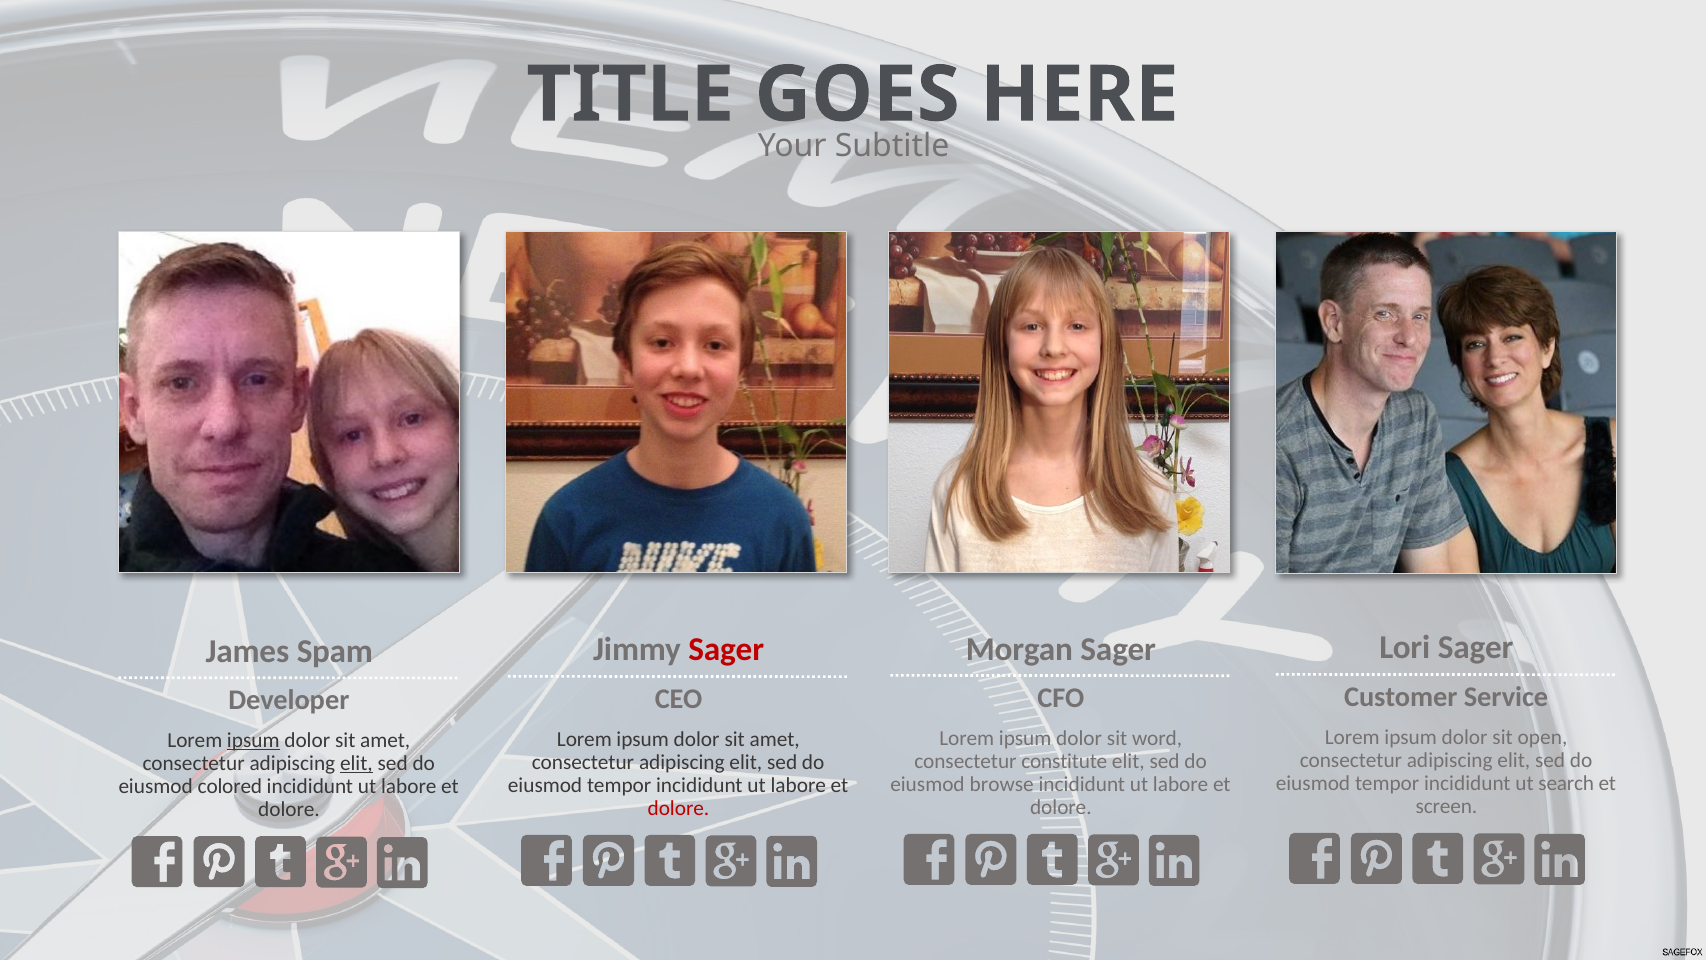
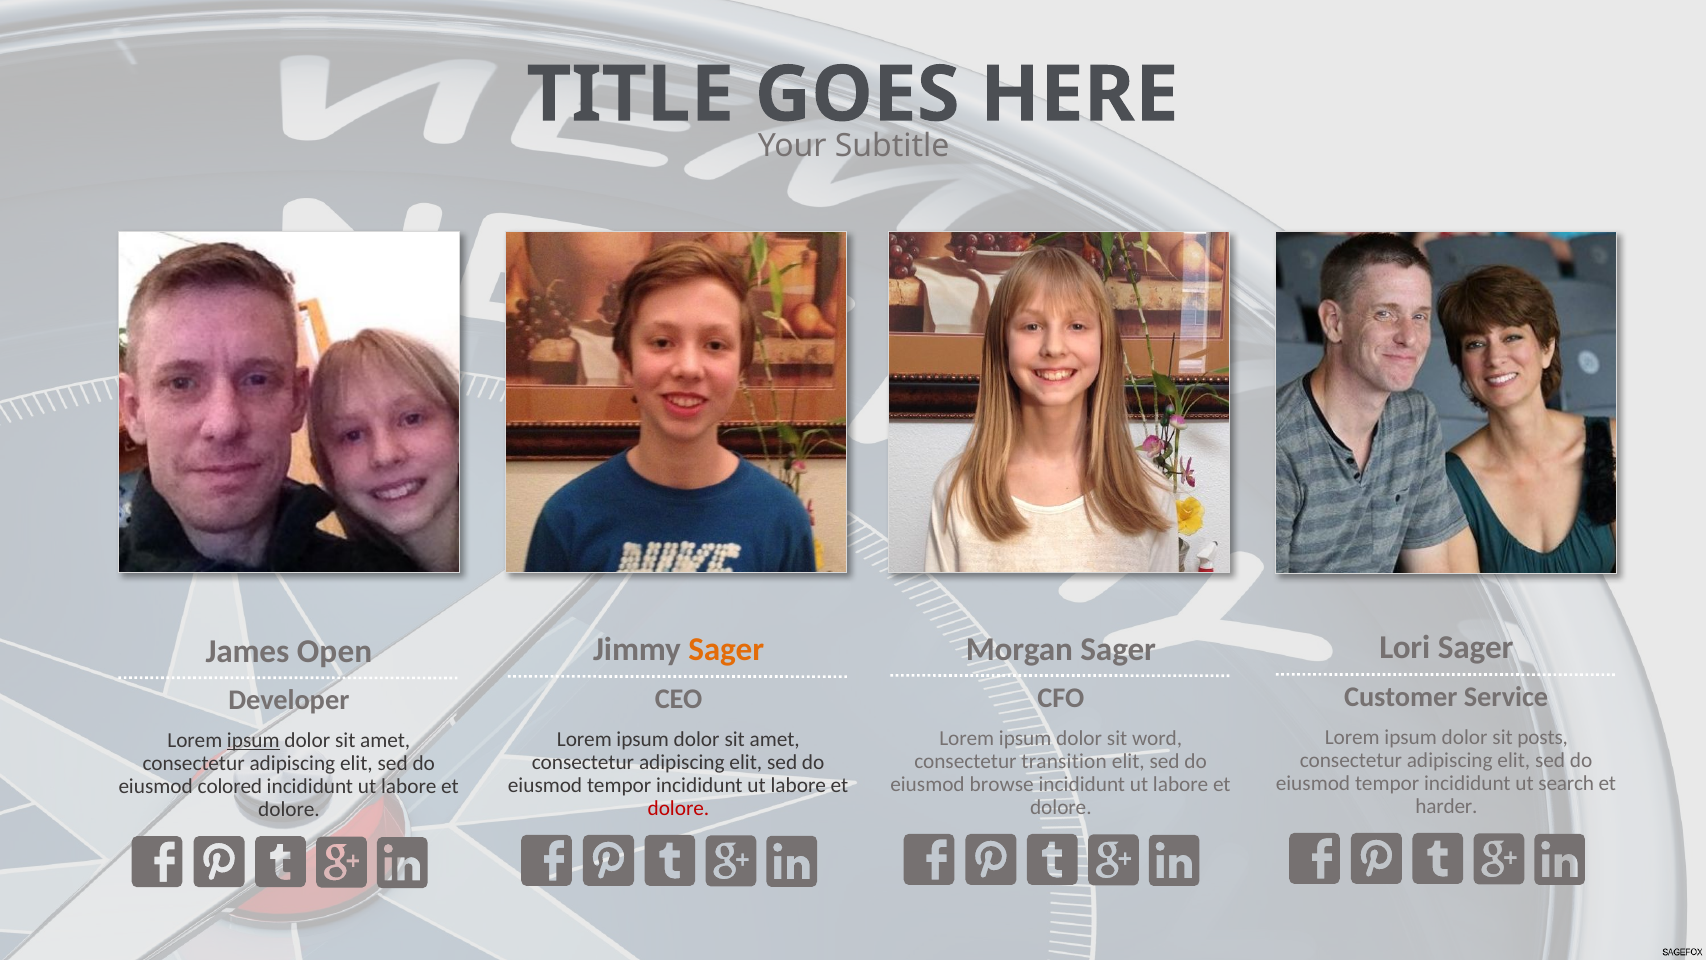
Sager at (726, 650) colour: red -> orange
Spam: Spam -> Open
open: open -> posts
constitute: constitute -> transition
elit at (356, 763) underline: present -> none
screen: screen -> harder
